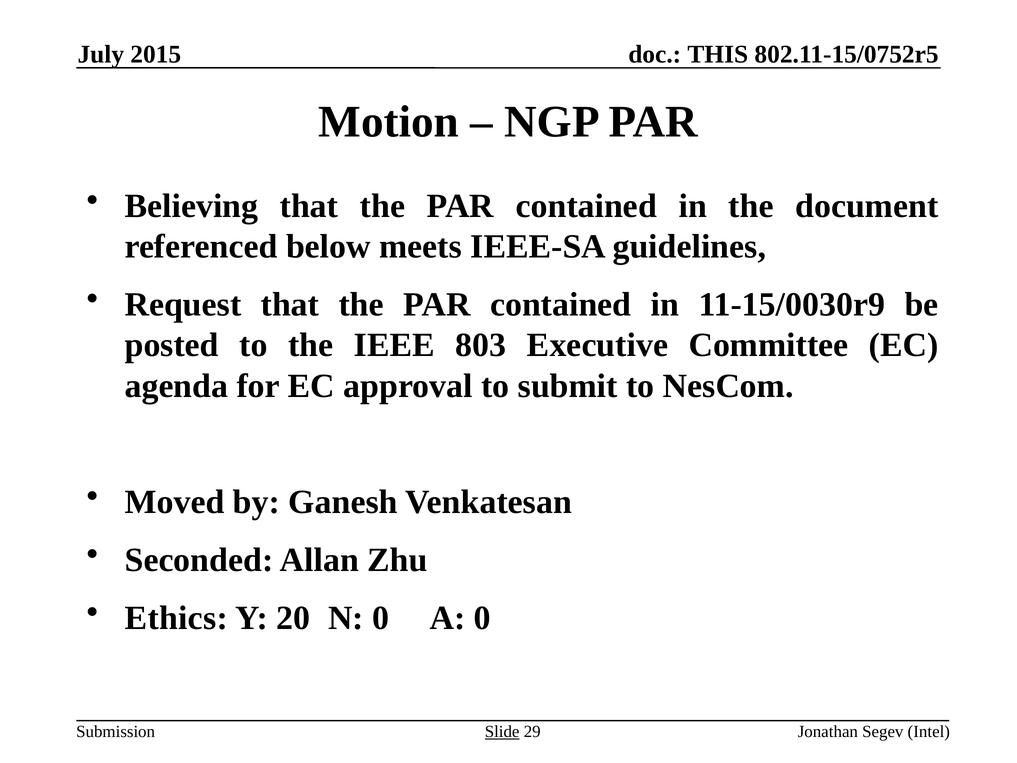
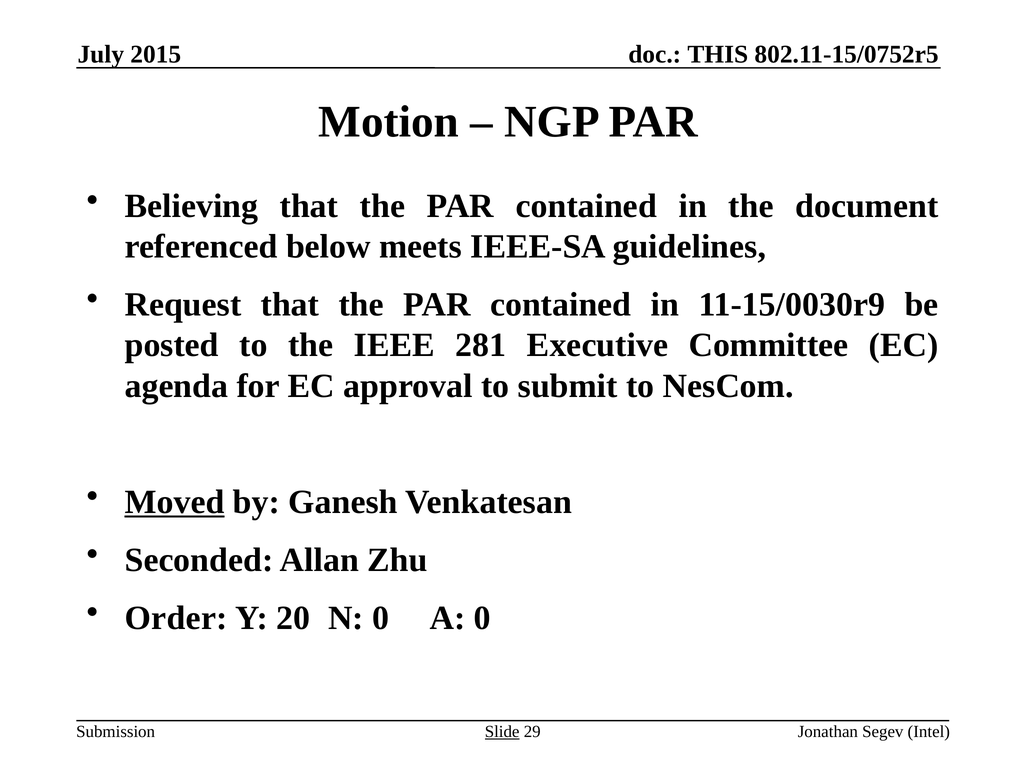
803: 803 -> 281
Moved underline: none -> present
Ethics: Ethics -> Order
